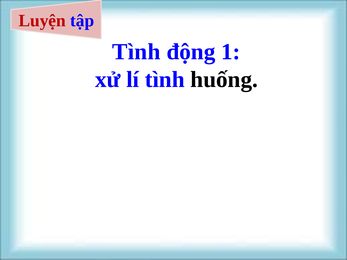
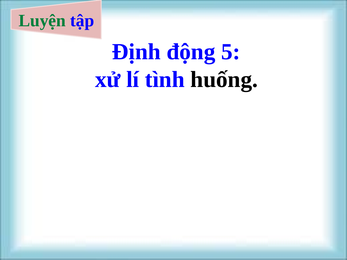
Luyện colour: red -> green
Tình at (136, 52): Tình -> Định
1: 1 -> 5
